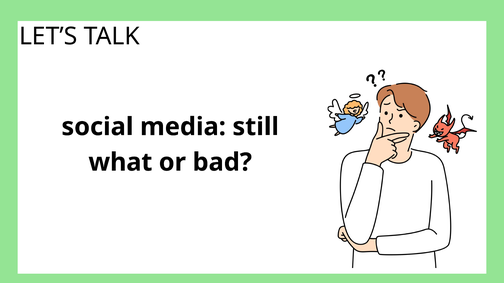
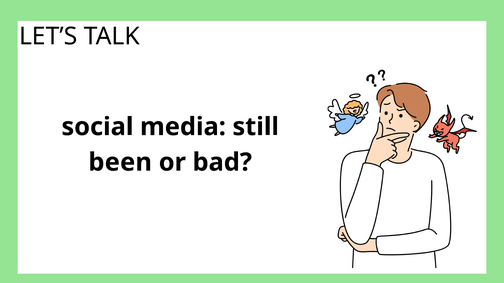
what: what -> been
